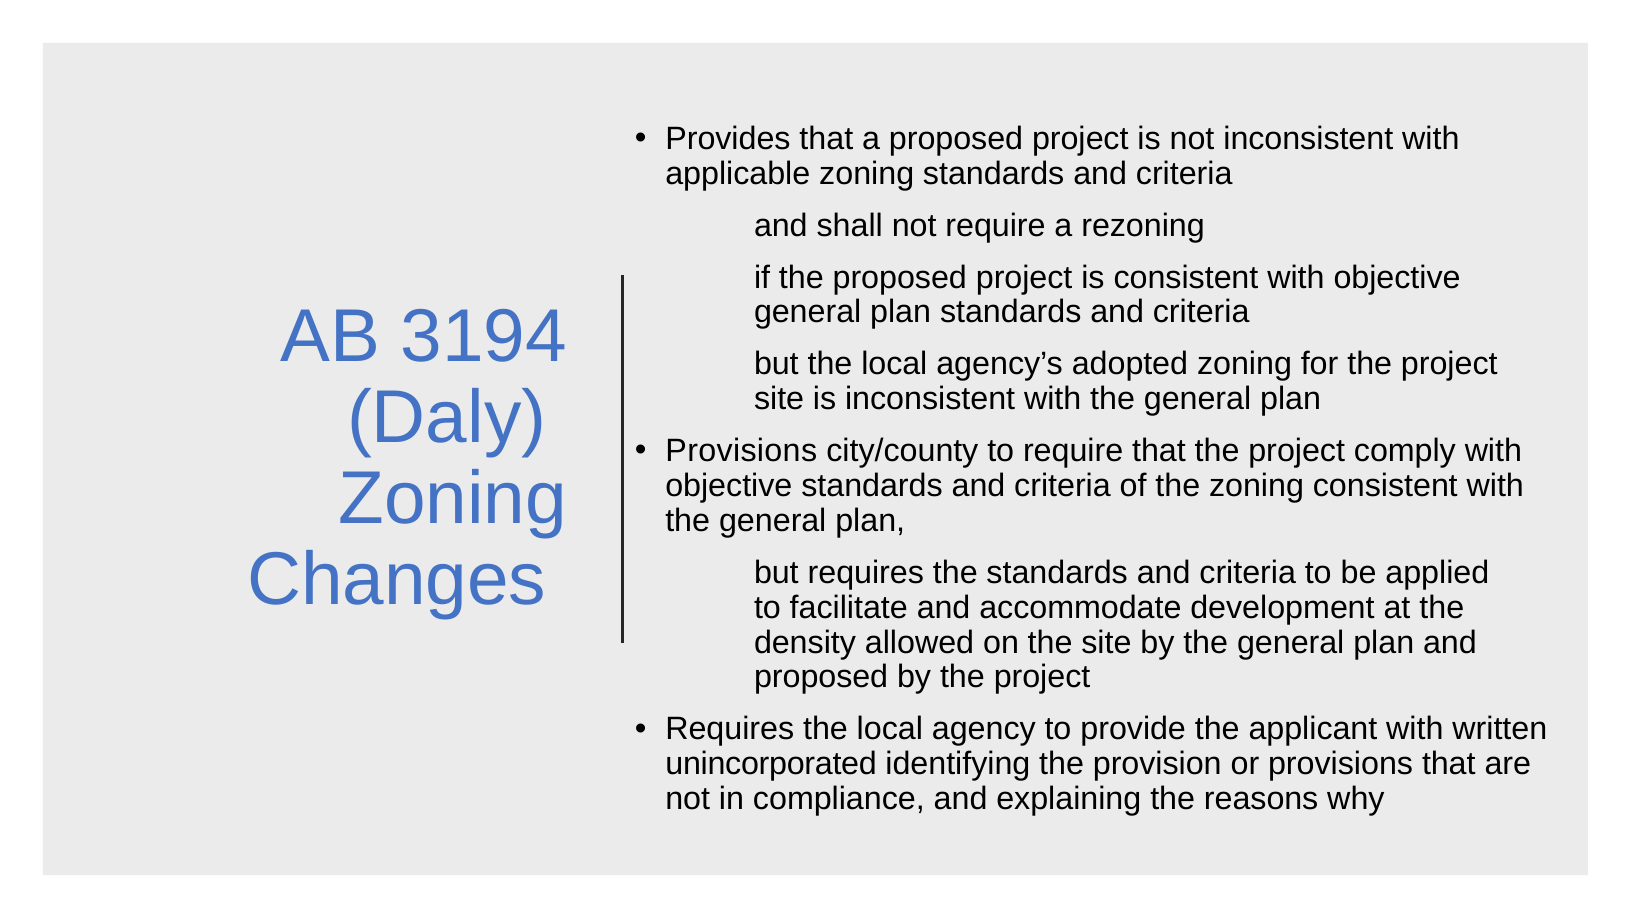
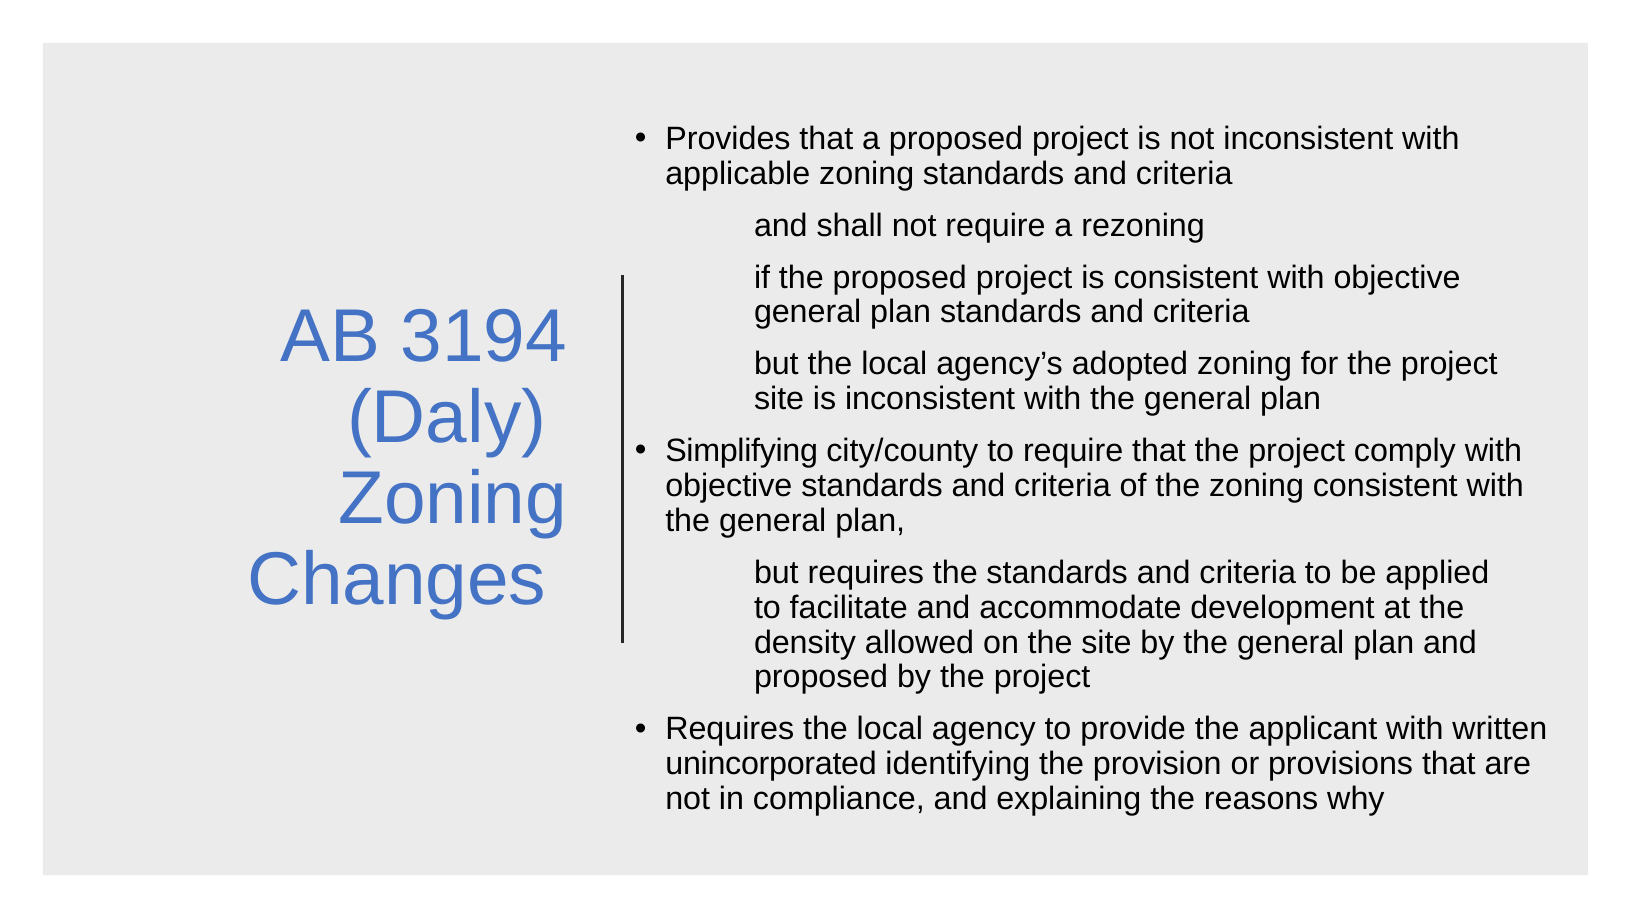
Provisions at (741, 451): Provisions -> Simplifying
